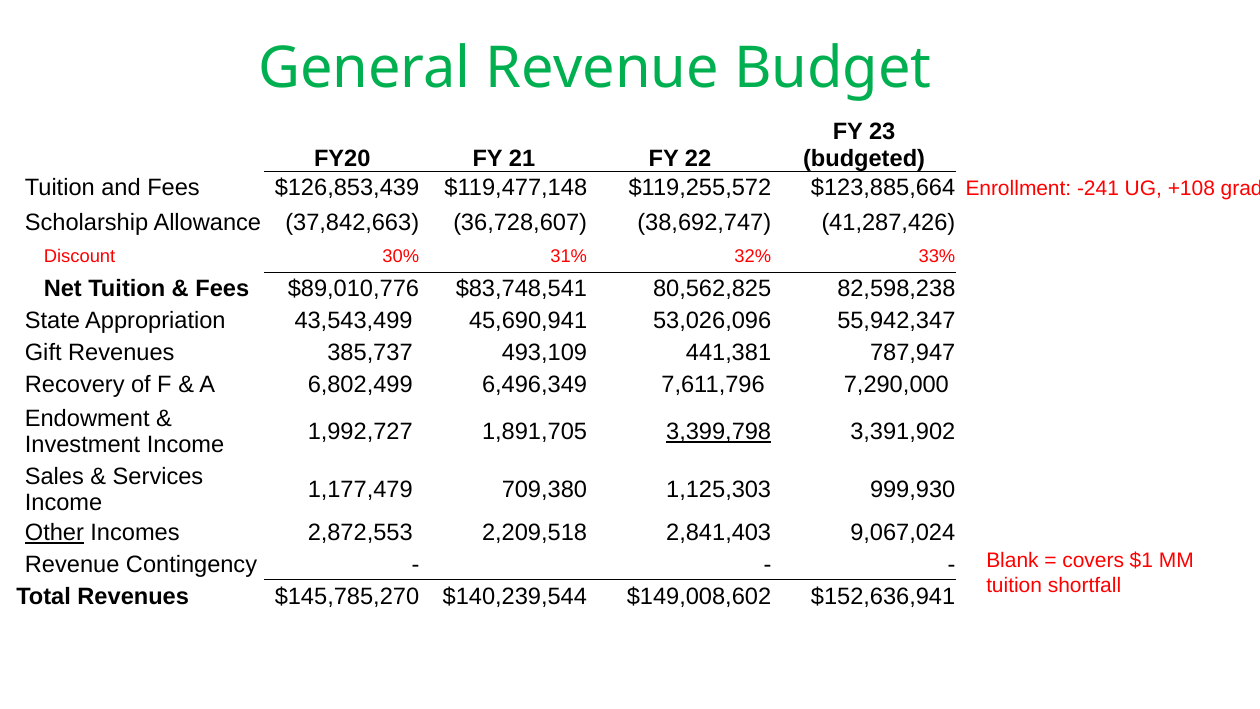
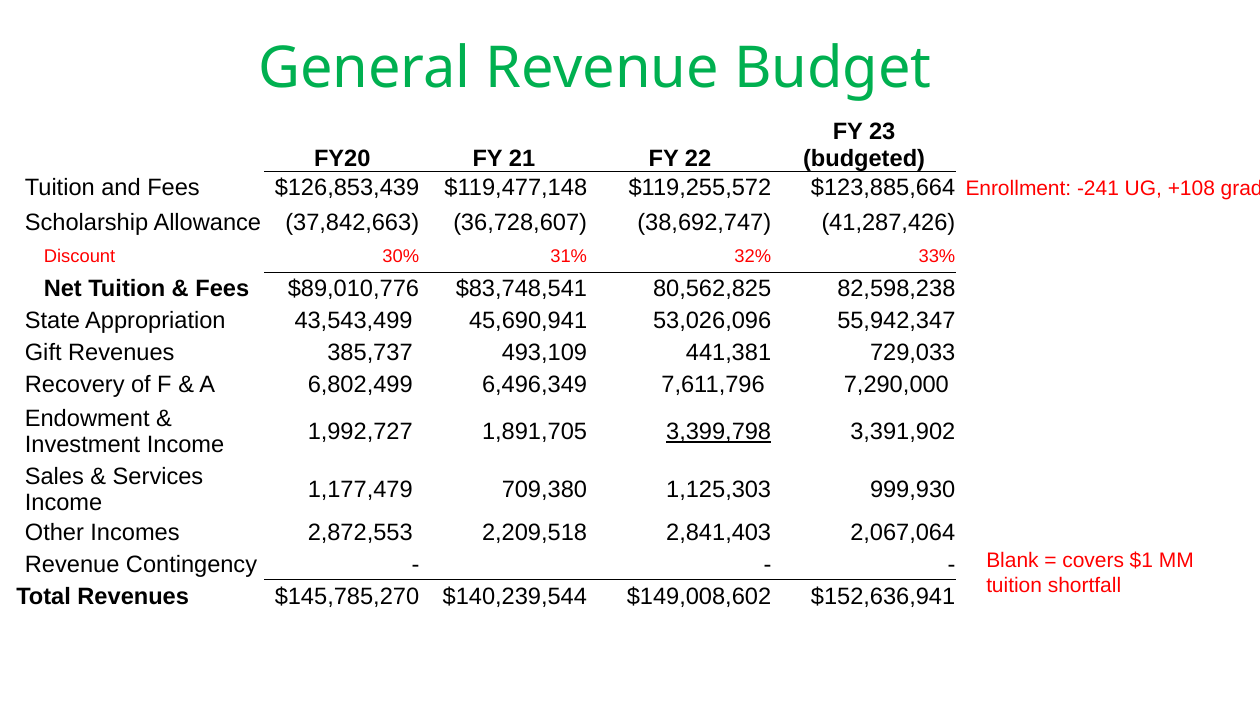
787,947: 787,947 -> 729,033
Other underline: present -> none
9,067,024: 9,067,024 -> 2,067,064
